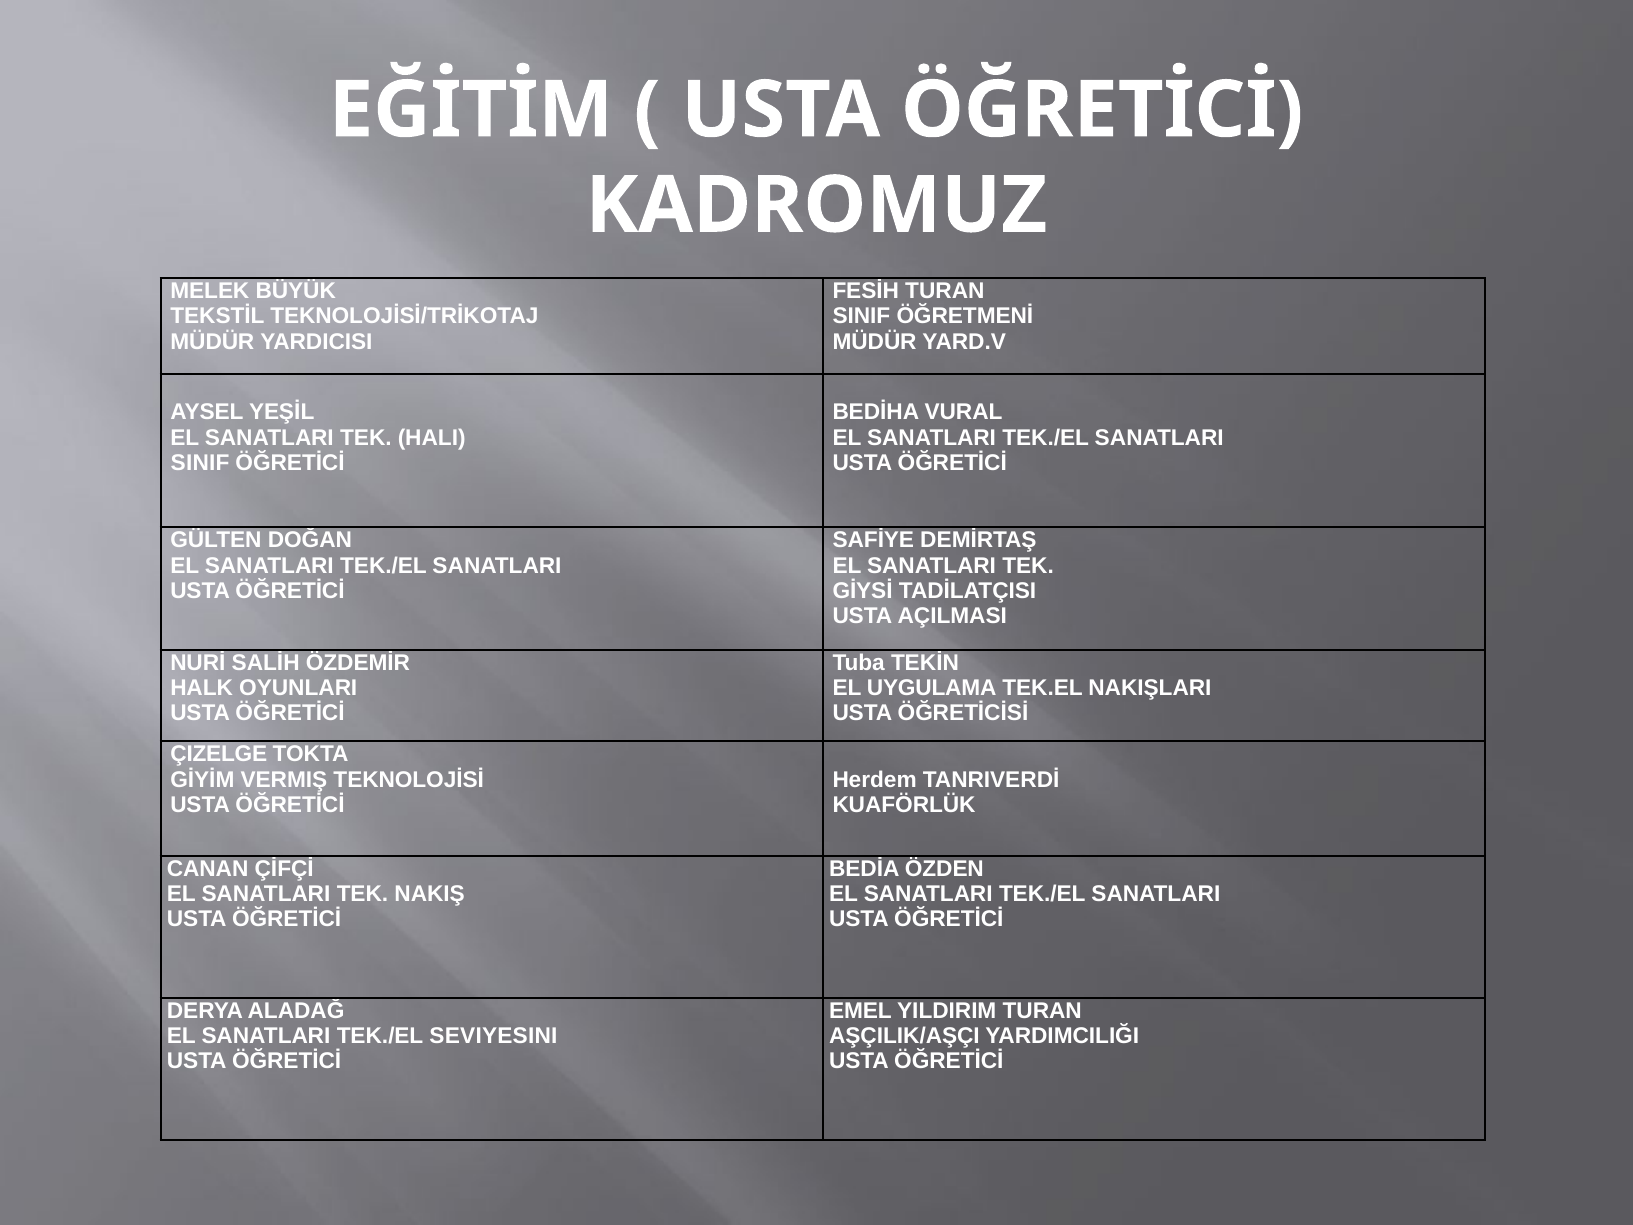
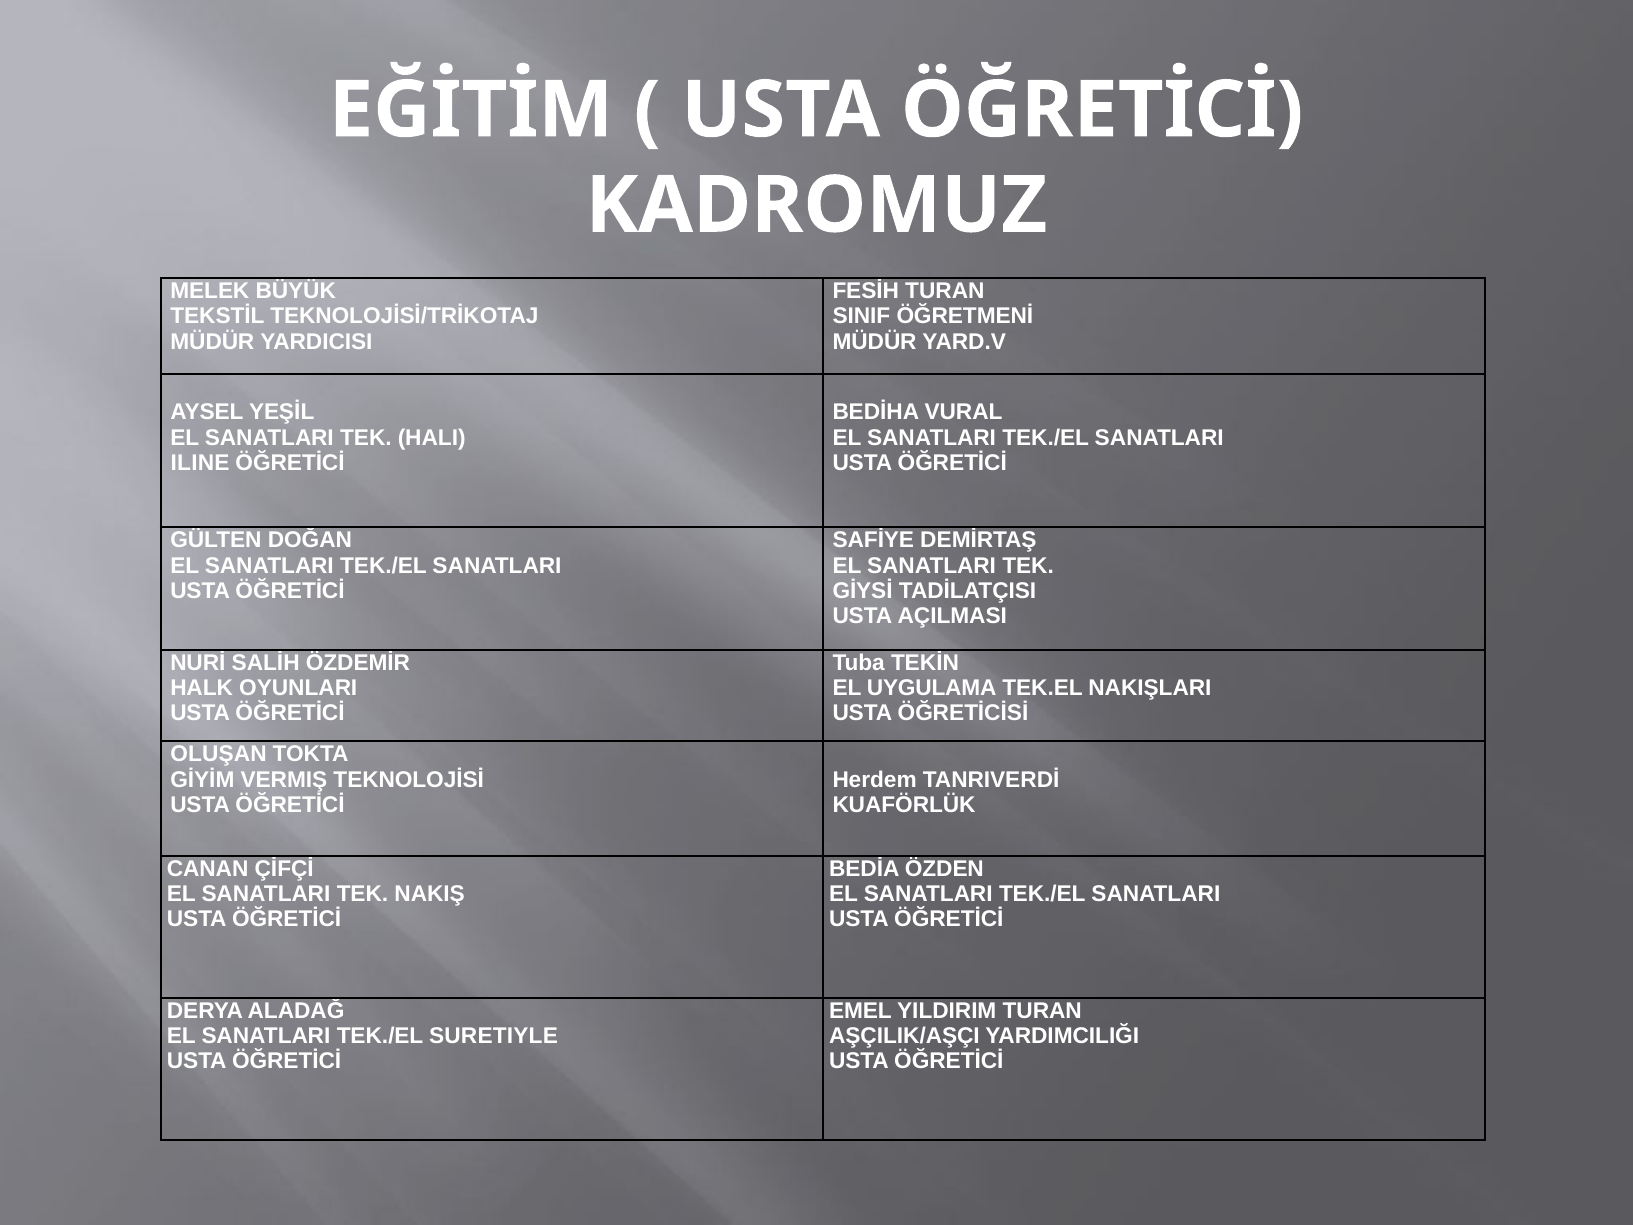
SINIF at (200, 463): SINIF -> ILINE
ÇIZELGE: ÇIZELGE -> OLUŞAN
SEVIYESINI: SEVIYESINI -> SURETIYLE
